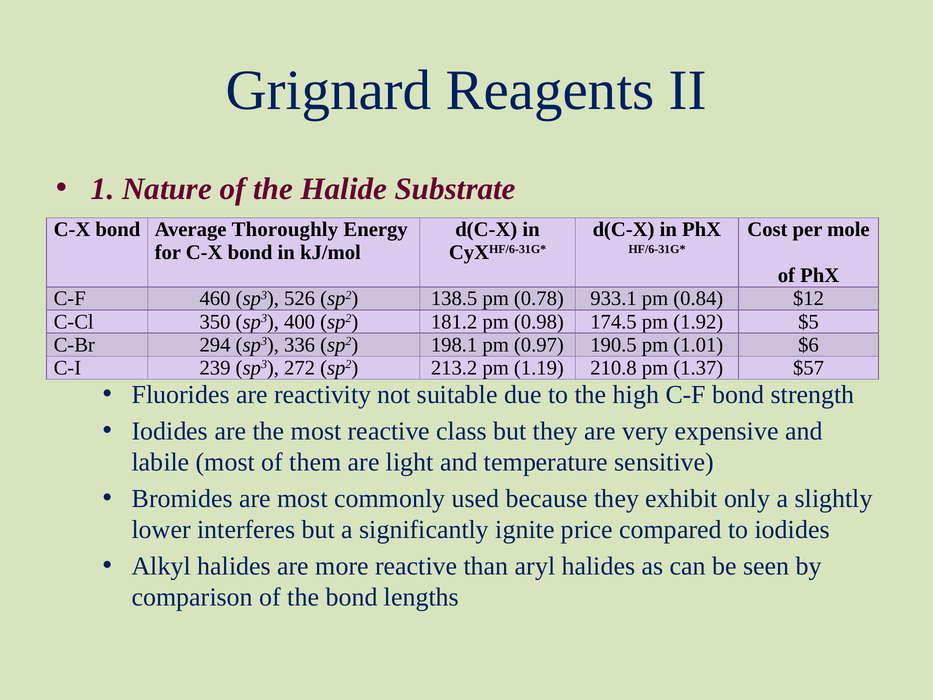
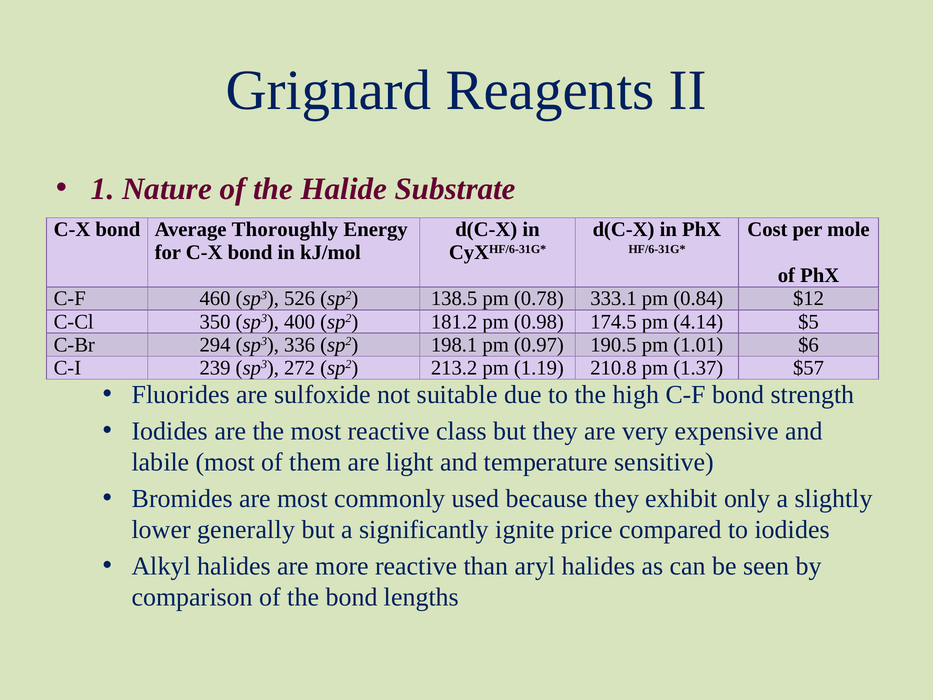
933.1: 933.1 -> 333.1
1.92: 1.92 -> 4.14
reactivity: reactivity -> sulfoxide
interferes: interferes -> generally
